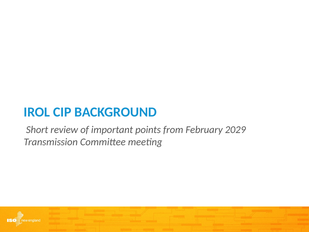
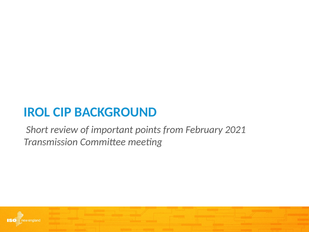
2029: 2029 -> 2021
